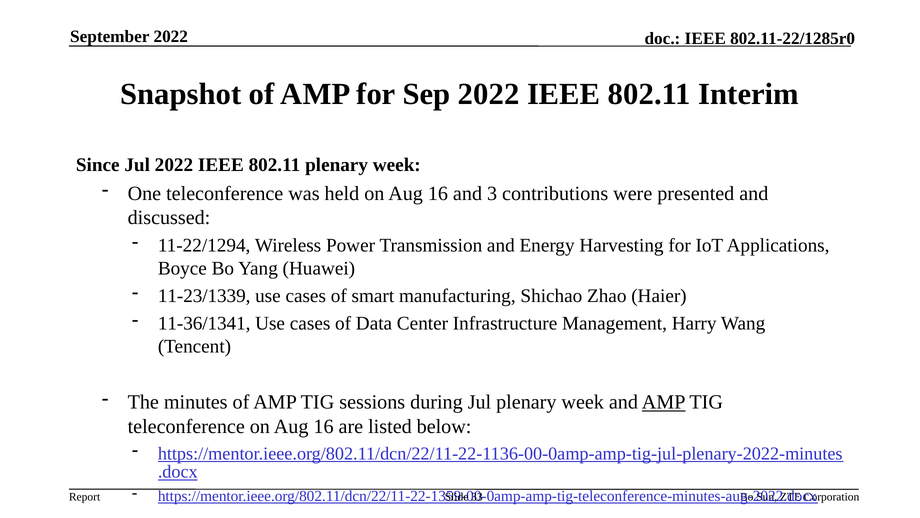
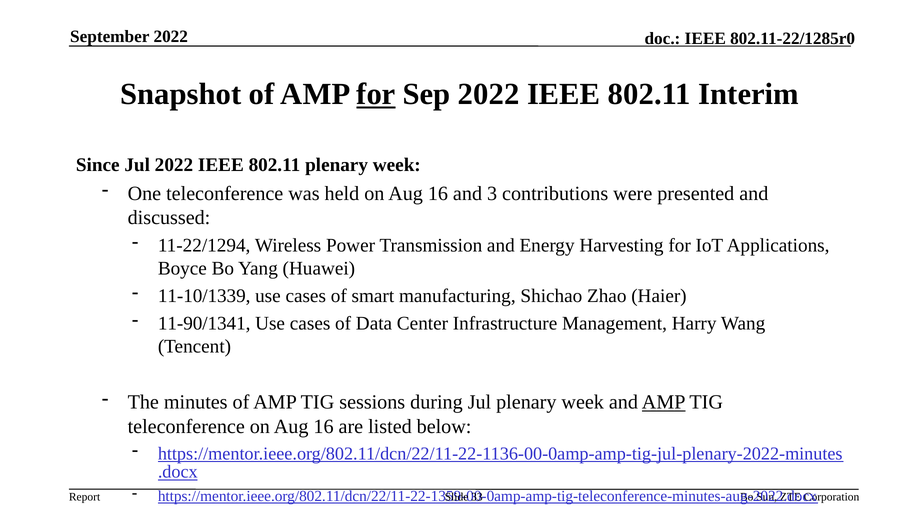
for at (376, 94) underline: none -> present
11-23/1339: 11-23/1339 -> 11-10/1339
11-36/1341: 11-36/1341 -> 11-90/1341
